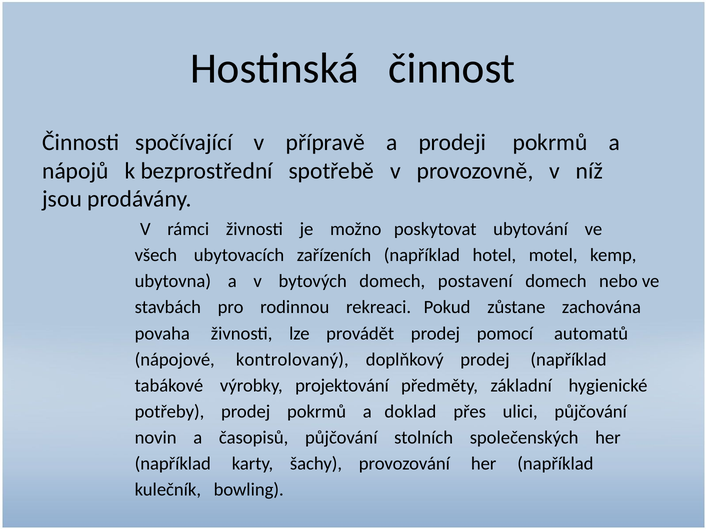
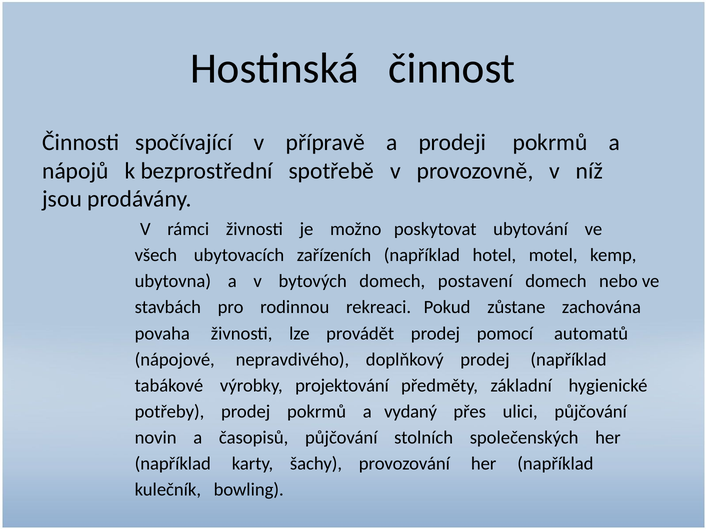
kontrolovaný: kontrolovaný -> nepravdivého
doklad: doklad -> vydaný
